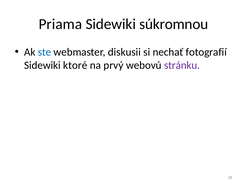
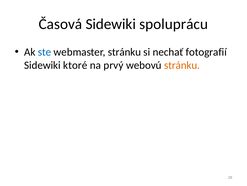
Priama: Priama -> Časová
súkromnou: súkromnou -> spoluprácu
webmaster diskusii: diskusii -> stránku
stránku at (182, 65) colour: purple -> orange
